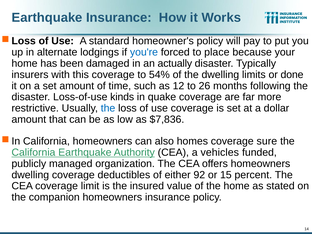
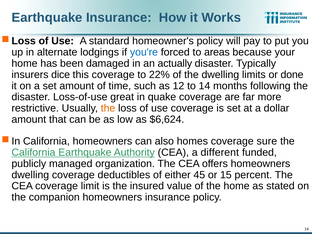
place: place -> areas
with: with -> dice
54%: 54% -> 22%
to 26: 26 -> 14
kinds: kinds -> great
the at (108, 108) colour: blue -> orange
$7,836: $7,836 -> $6,624
vehicles: vehicles -> different
92: 92 -> 45
